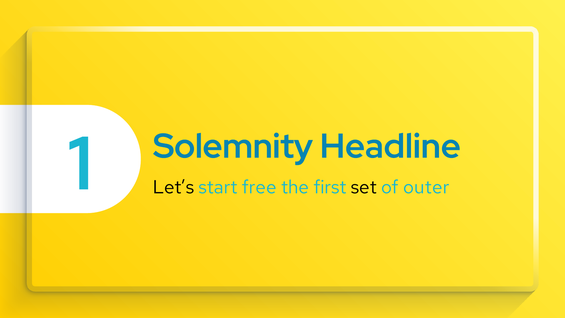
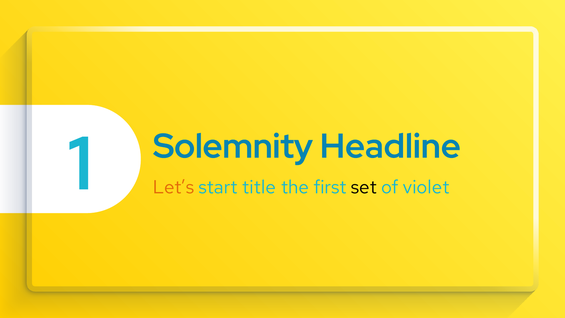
Let’s colour: black -> orange
free: free -> title
outer: outer -> violet
